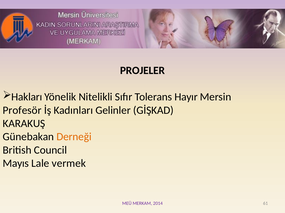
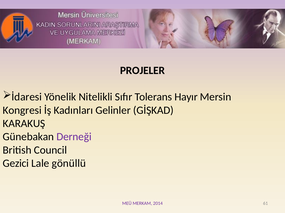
Hakları: Hakları -> İdaresi
Profesör: Profesör -> Kongresi
Derneği colour: orange -> purple
Mayıs: Mayıs -> Gezici
vermek: vermek -> gönüllü
